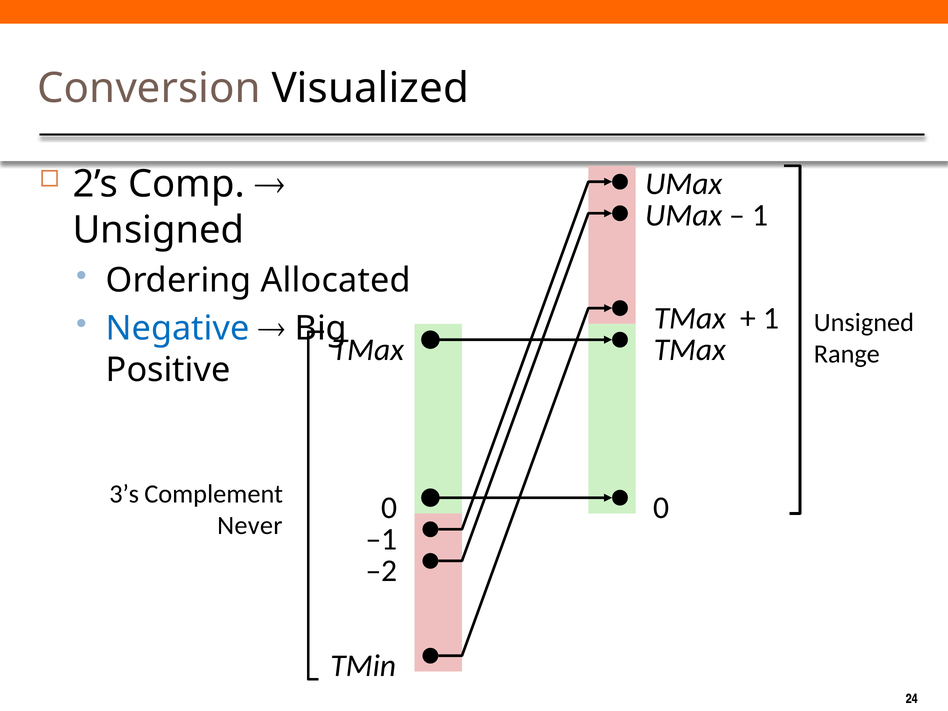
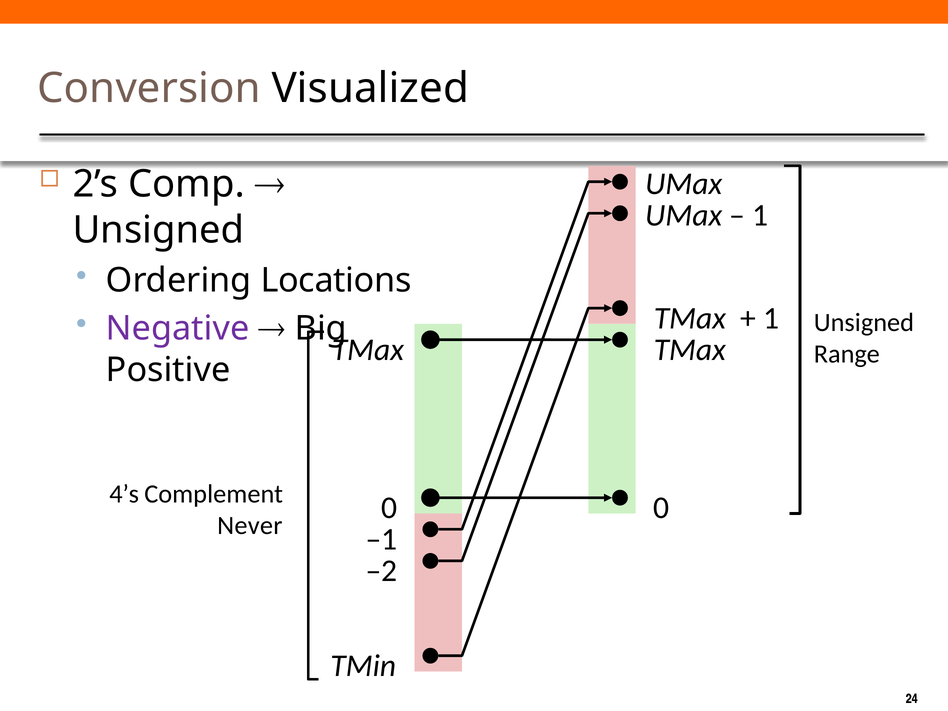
Allocated: Allocated -> Locations
Negative colour: blue -> purple
3’s: 3’s -> 4’s
